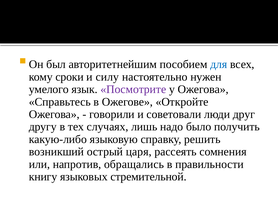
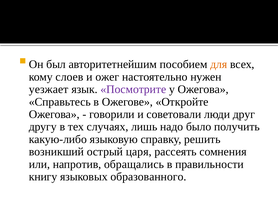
для colour: blue -> orange
сроки: сроки -> слоев
силу: силу -> oжег
умелого: умелого -> уезжает
стремительной: стремительной -> образованного
